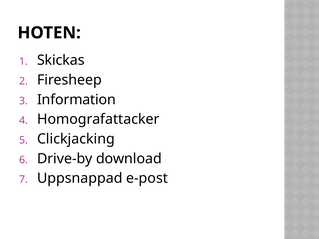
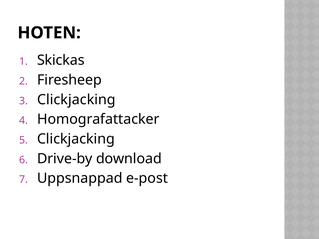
Information at (76, 100): Information -> Clickjacking
